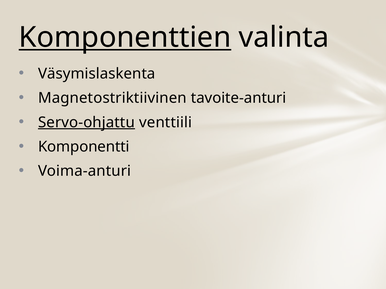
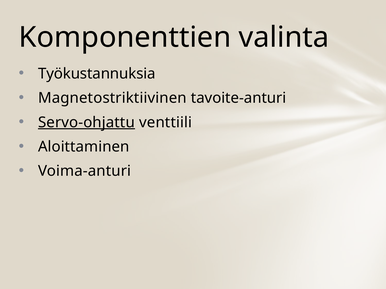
Komponenttien underline: present -> none
Väsymislaskenta: Väsymislaskenta -> Työkustannuksia
Komponentti: Komponentti -> Aloittaminen
